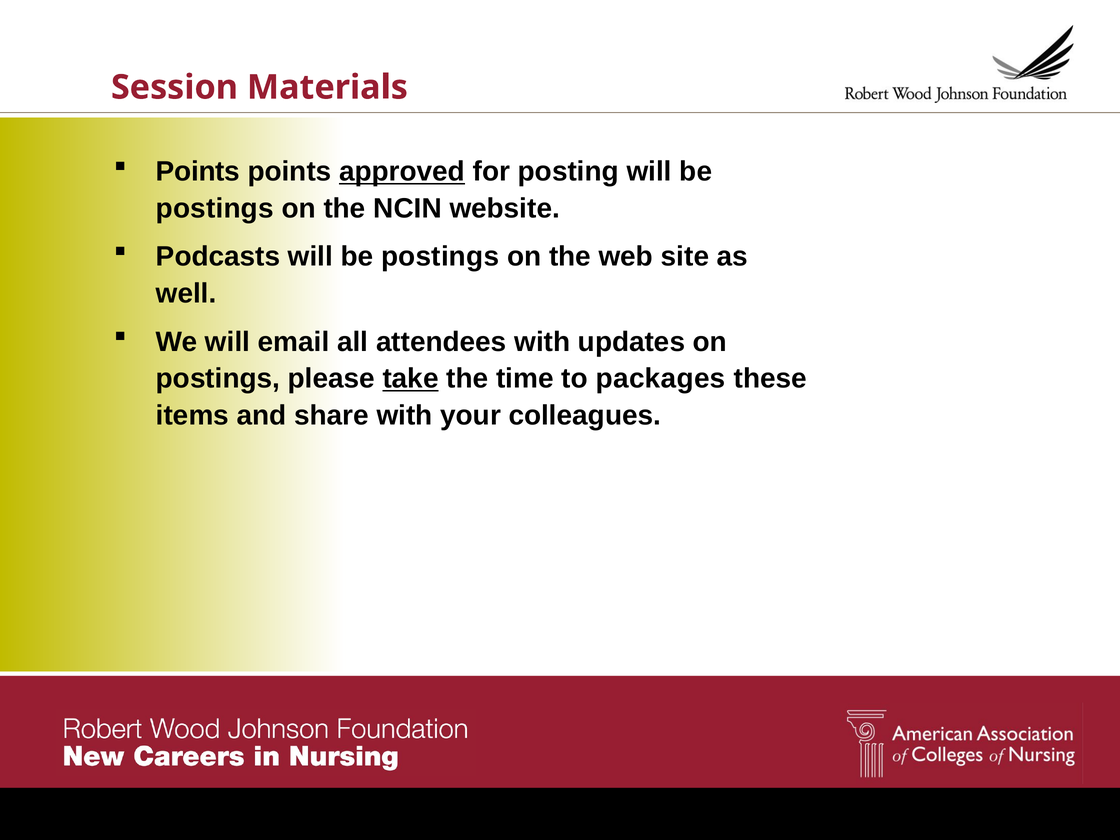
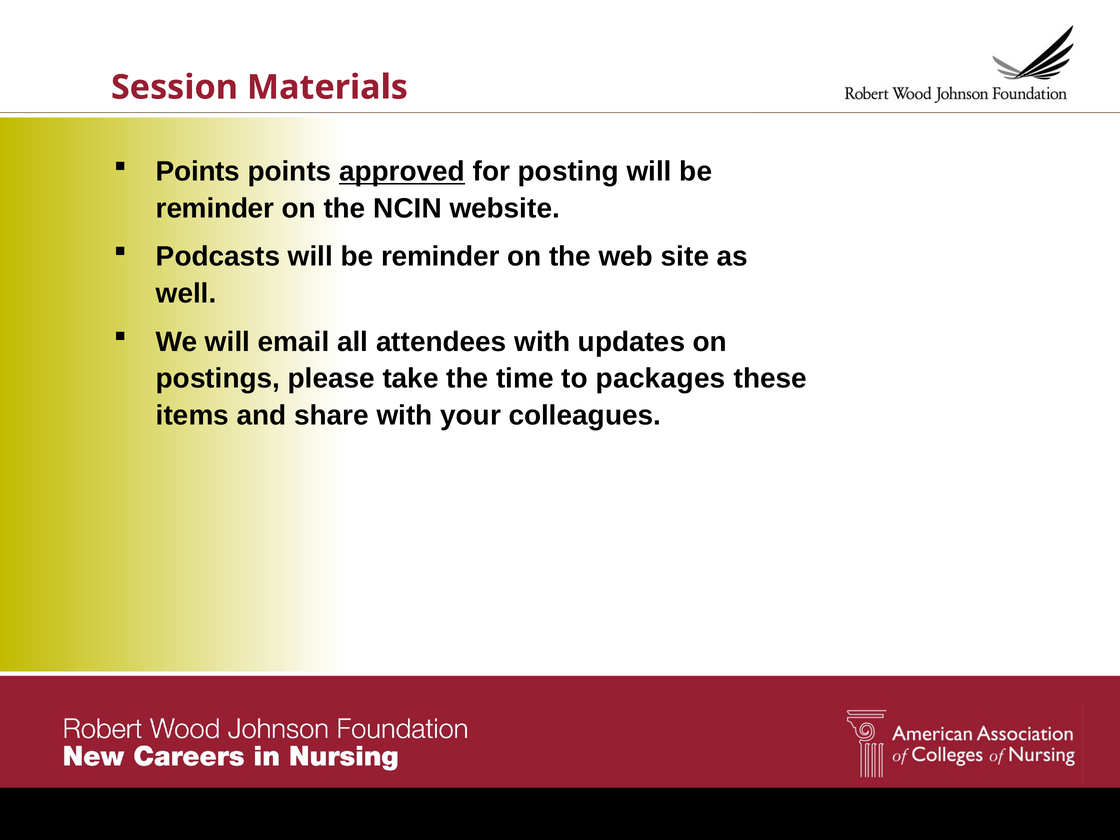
postings at (215, 209): postings -> reminder
Podcasts will be postings: postings -> reminder
take underline: present -> none
